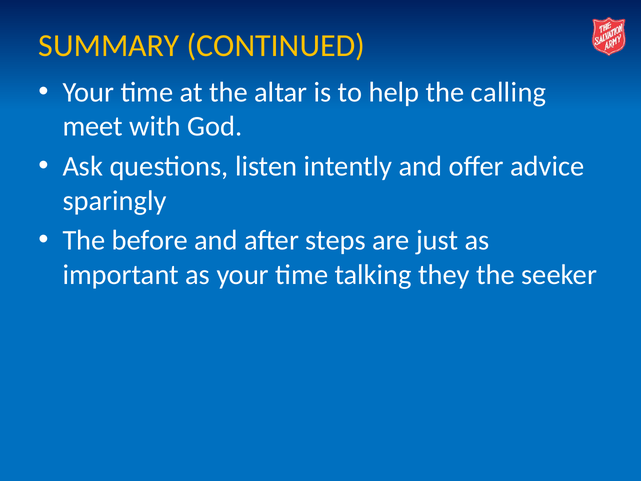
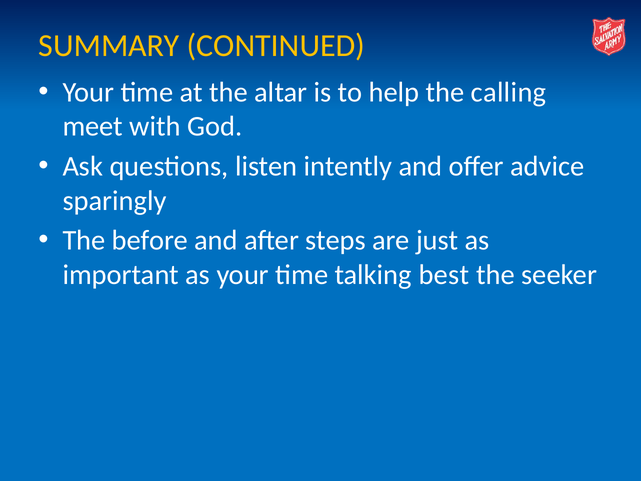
they: they -> best
